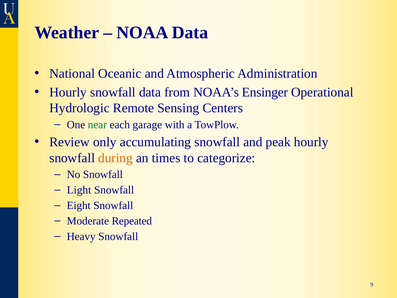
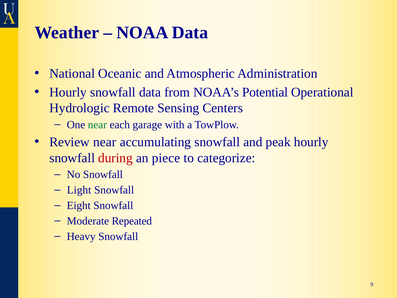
Ensinger: Ensinger -> Potential
Review only: only -> near
during colour: orange -> red
times: times -> piece
